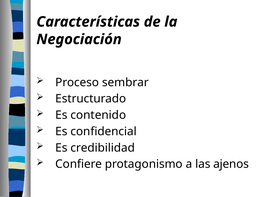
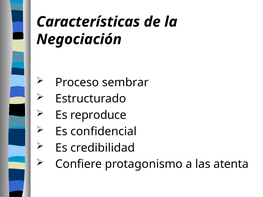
contenido: contenido -> reproduce
ajenos: ajenos -> atenta
